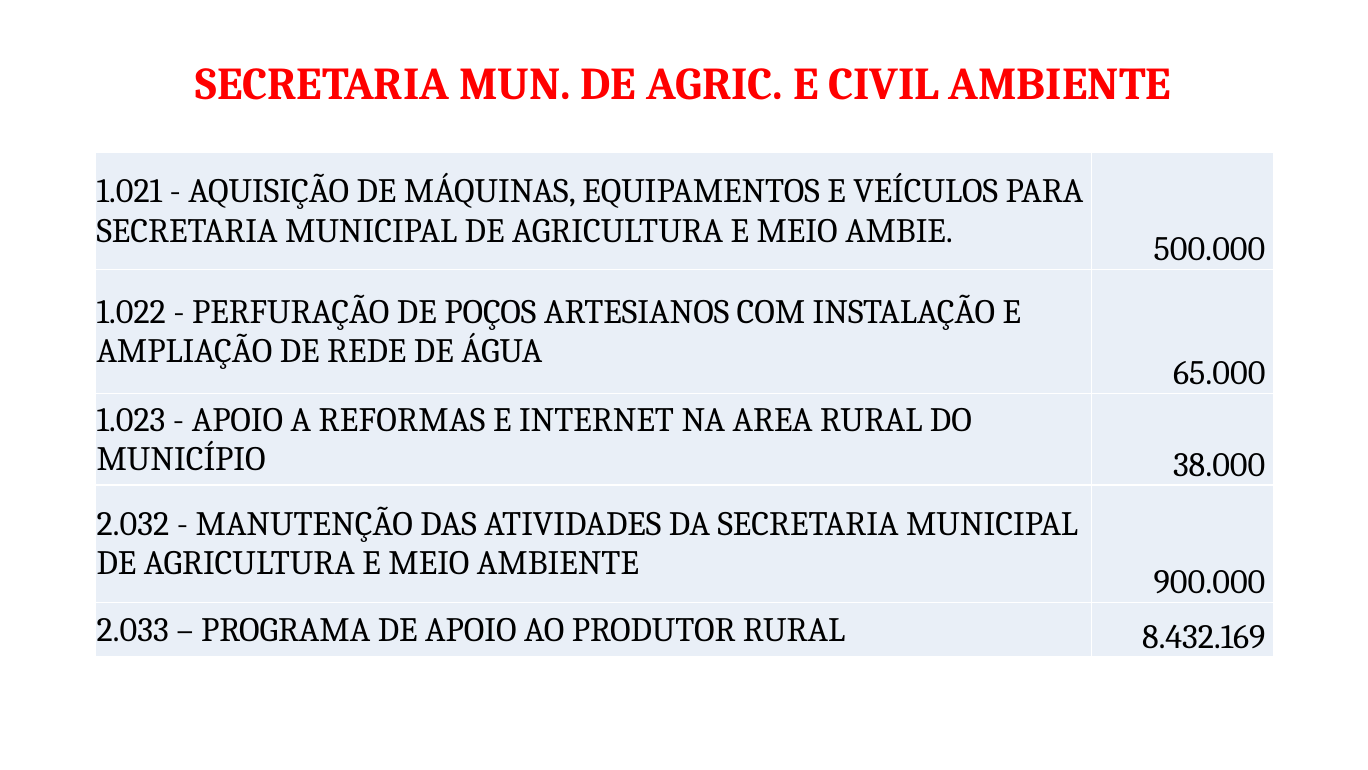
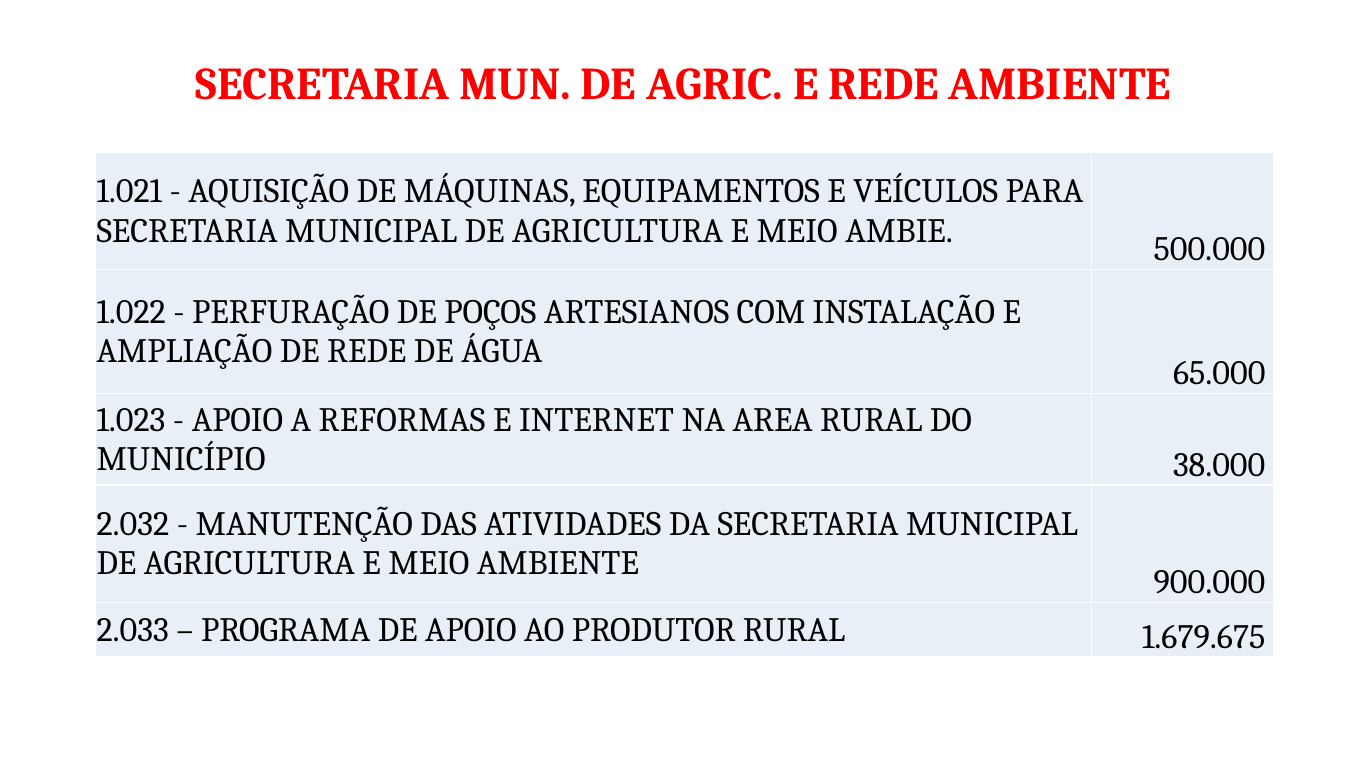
E CIVIL: CIVIL -> REDE
8.432.169: 8.432.169 -> 1.679.675
